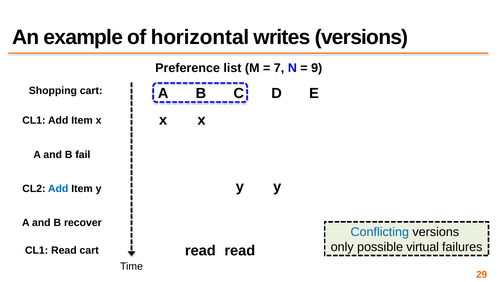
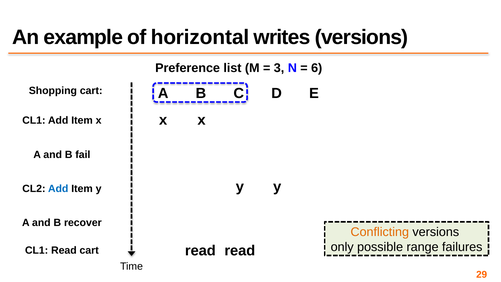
7: 7 -> 3
9: 9 -> 6
Conflicting colour: blue -> orange
virtual: virtual -> range
